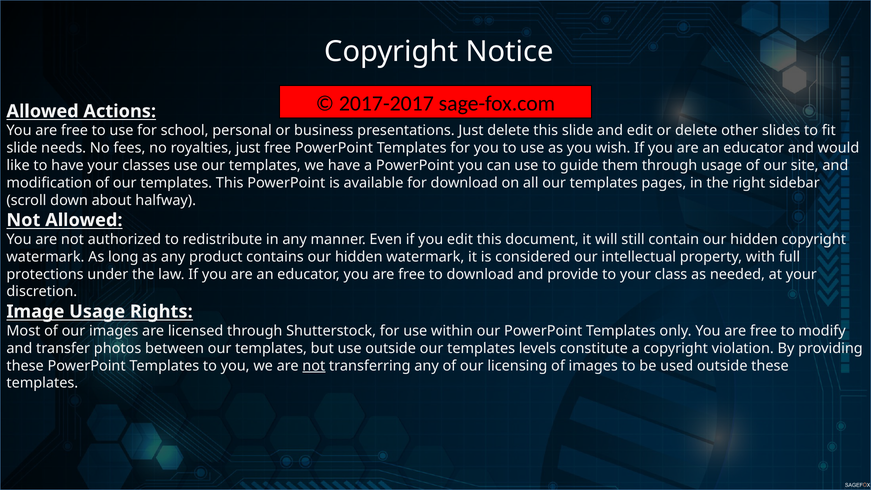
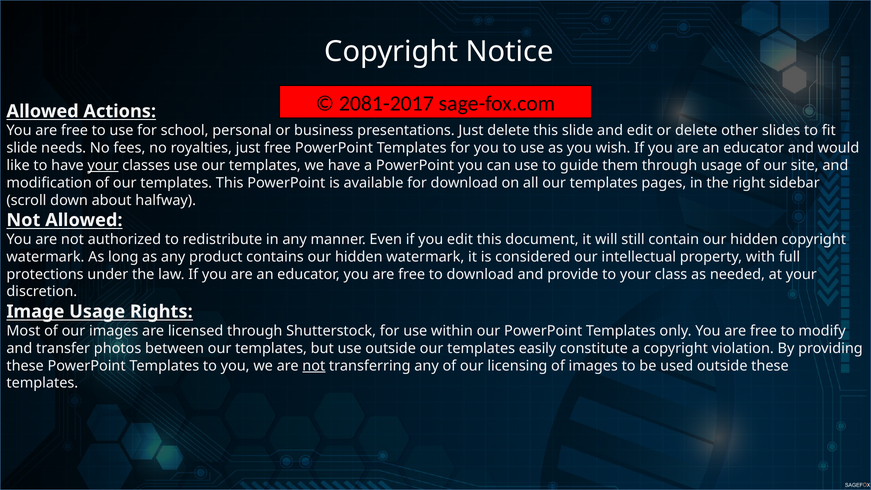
2017-2017: 2017-2017 -> 2081-2017
your at (103, 165) underline: none -> present
levels: levels -> easily
